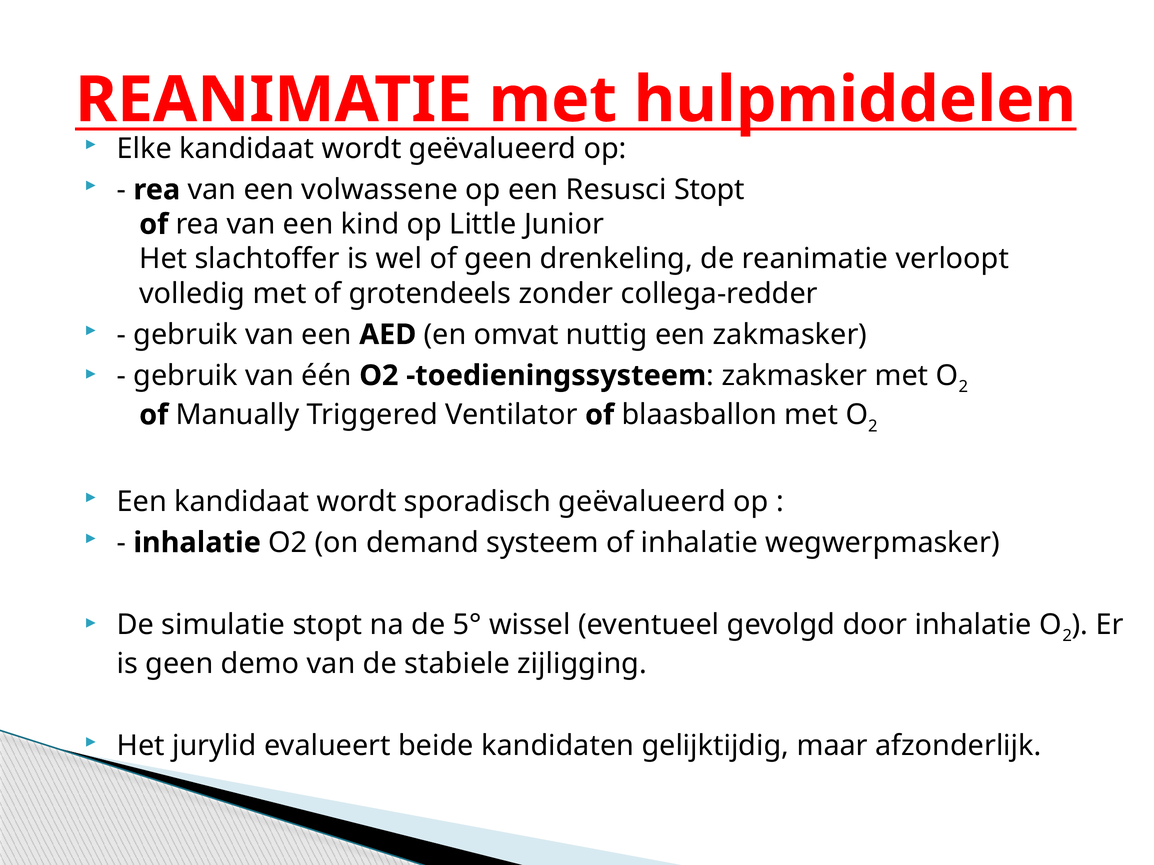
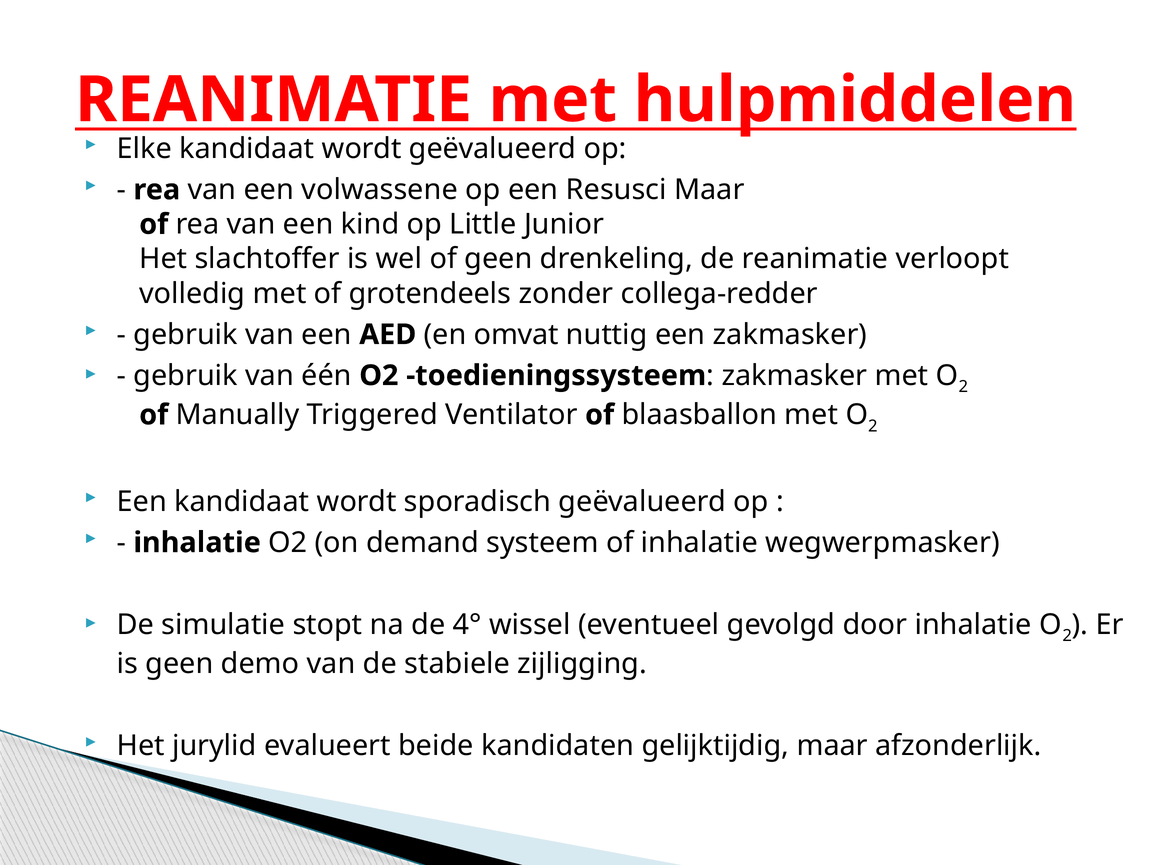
Resusci Stopt: Stopt -> Maar
5°: 5° -> 4°
